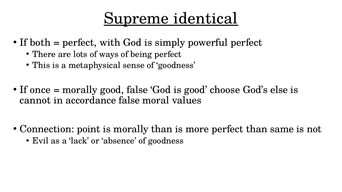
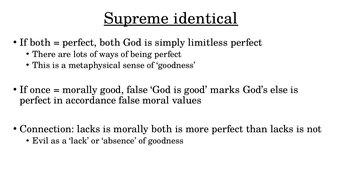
perfect with: with -> both
powerful: powerful -> limitless
choose: choose -> marks
cannot at (35, 101): cannot -> perfect
Connection point: point -> lacks
morally than: than -> both
than same: same -> lacks
